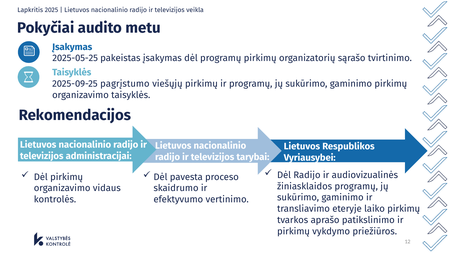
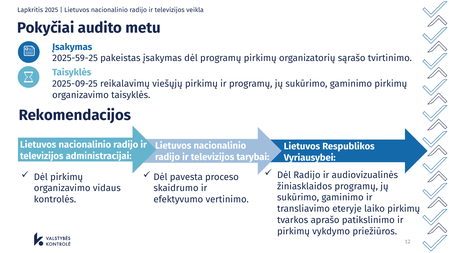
2025-05-25: 2025-05-25 -> 2025-59-25
pagrįstumo: pagrįstumo -> reikalavimų
